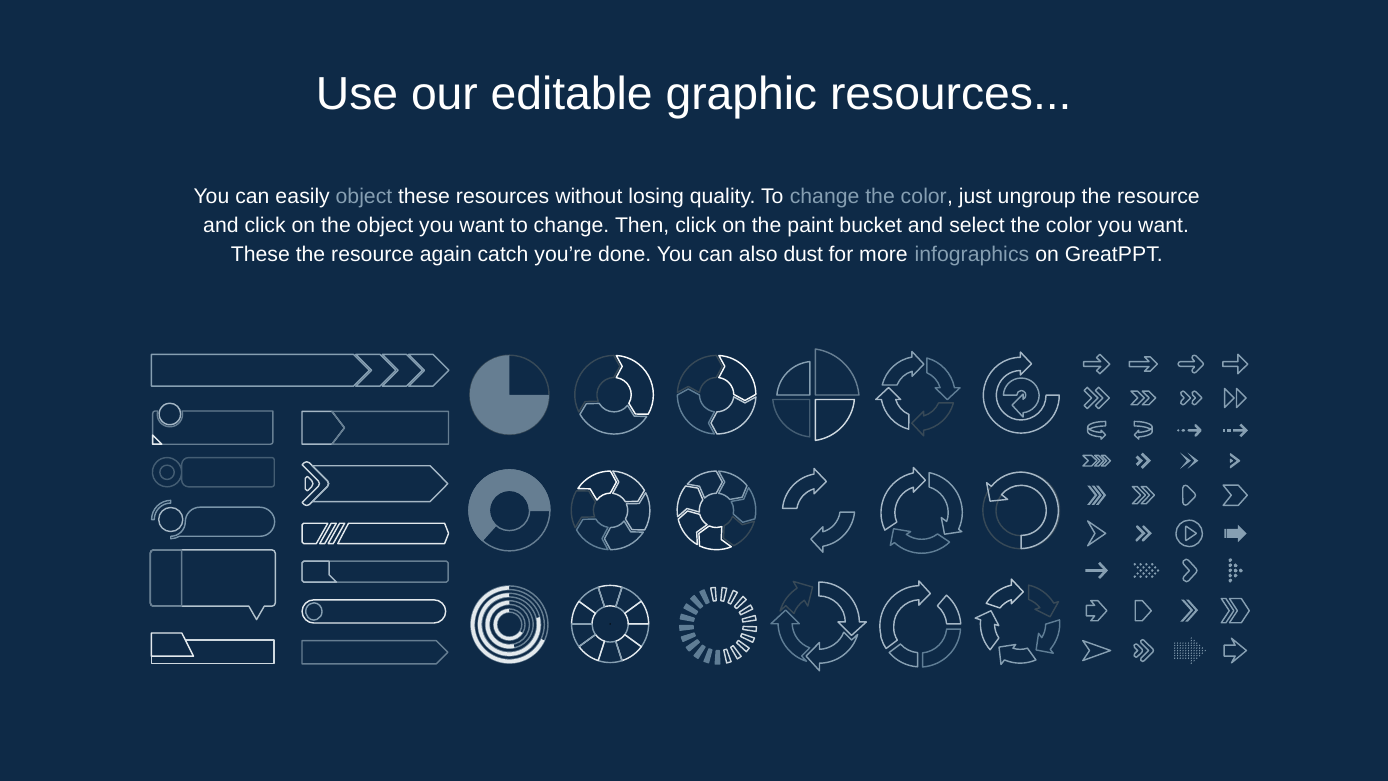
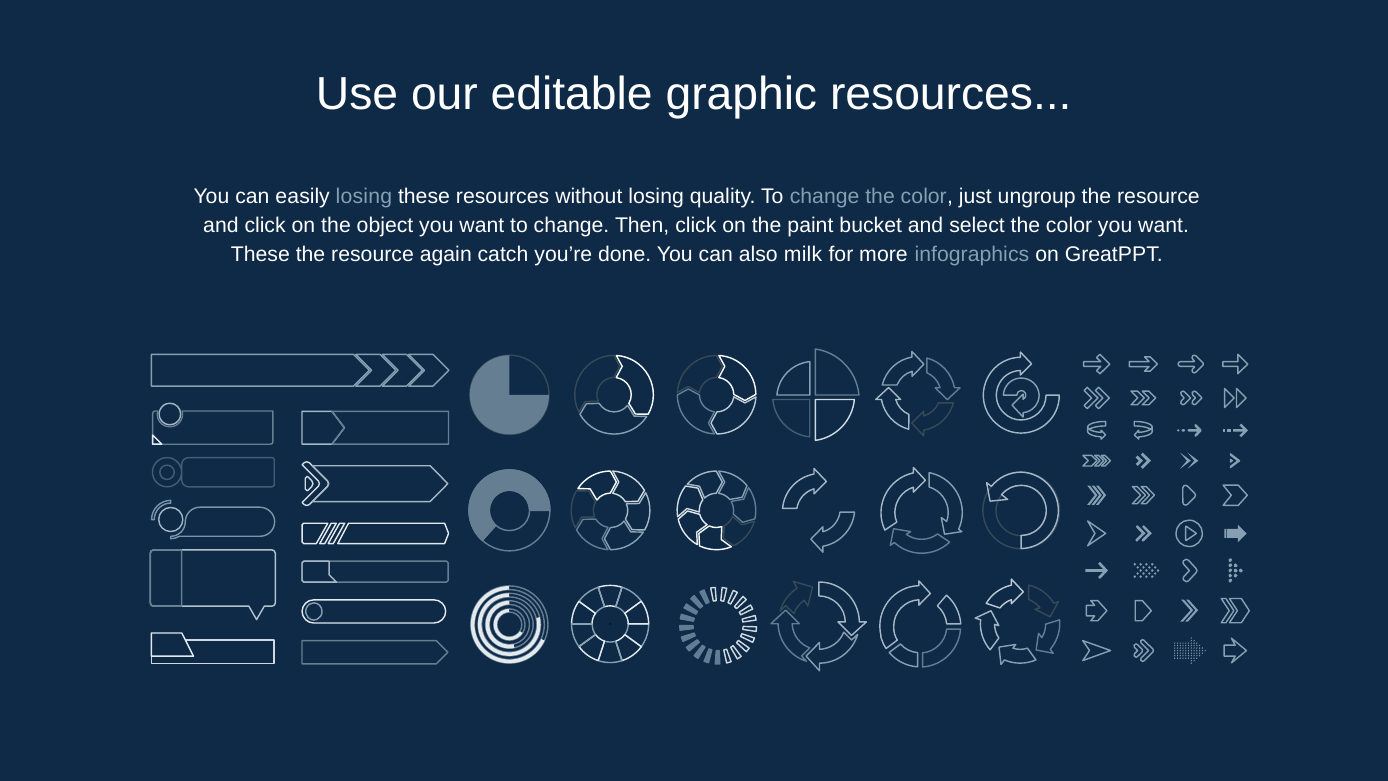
easily object: object -> losing
dust: dust -> milk
